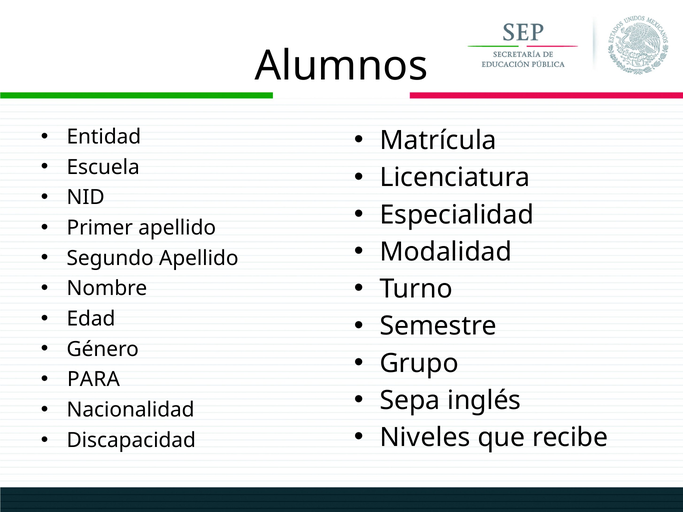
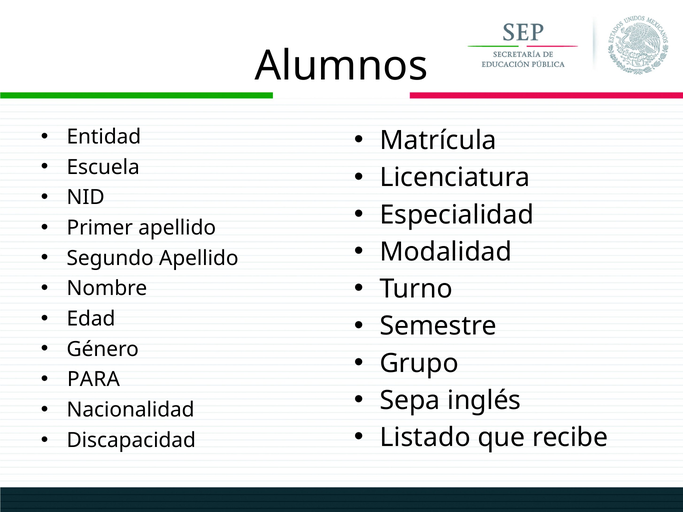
Niveles: Niveles -> Listado
